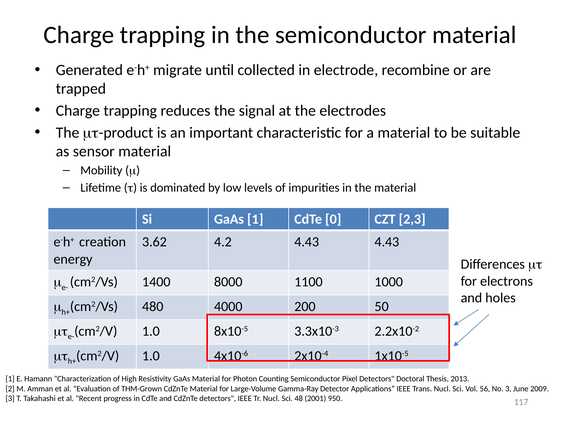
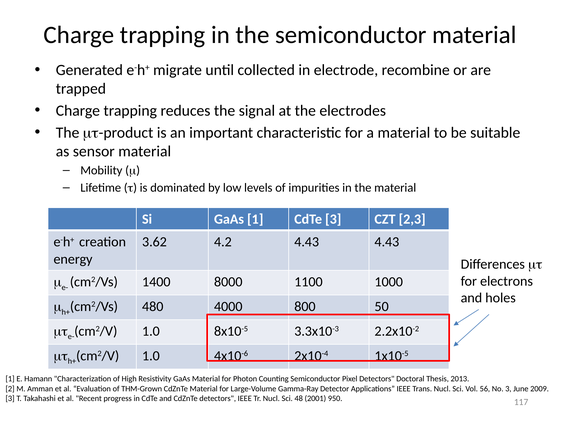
CdTe 0: 0 -> 3
200: 200 -> 800
